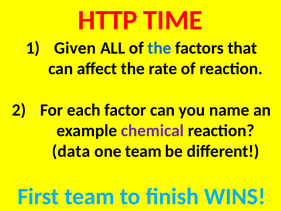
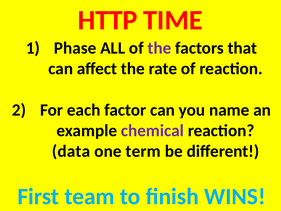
Given: Given -> Phase
the at (159, 48) colour: blue -> purple
one team: team -> term
